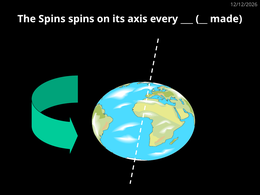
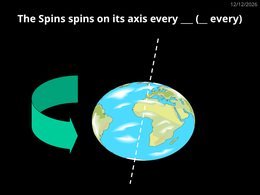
made at (226, 19): made -> every
